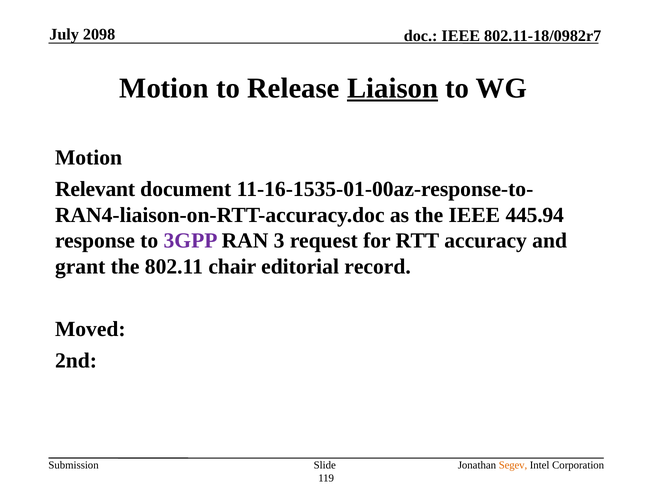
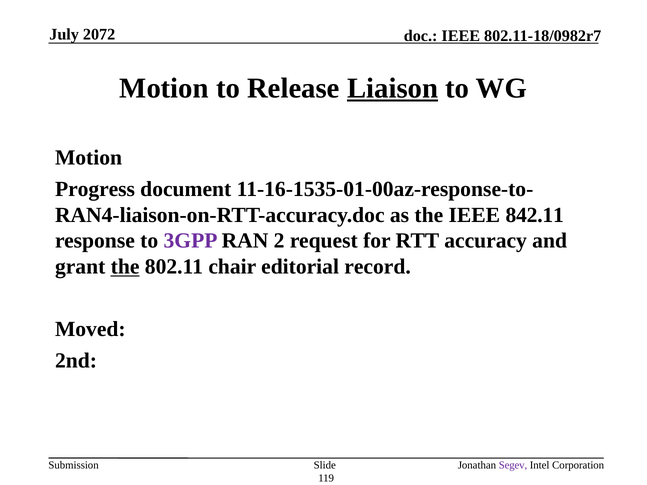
2098: 2098 -> 2072
Relevant: Relevant -> Progress
445.94: 445.94 -> 842.11
3: 3 -> 2
the at (125, 267) underline: none -> present
Segev colour: orange -> purple
